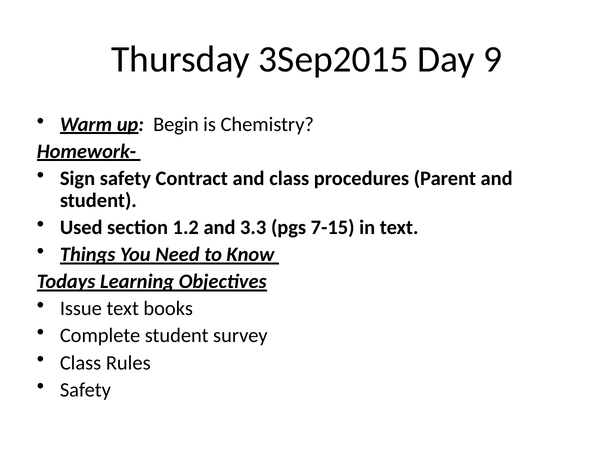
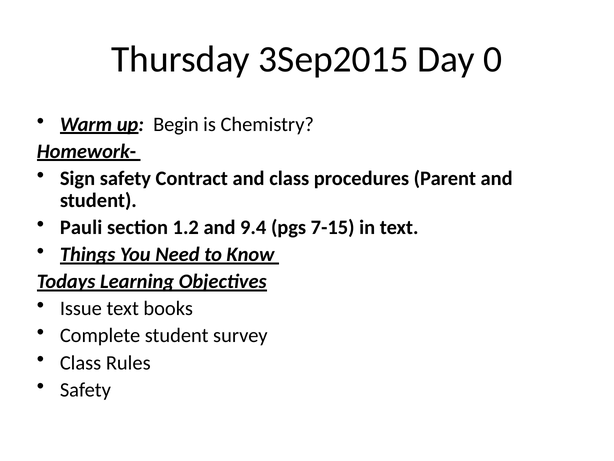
9: 9 -> 0
Used: Used -> Pauli
3.3: 3.3 -> 9.4
